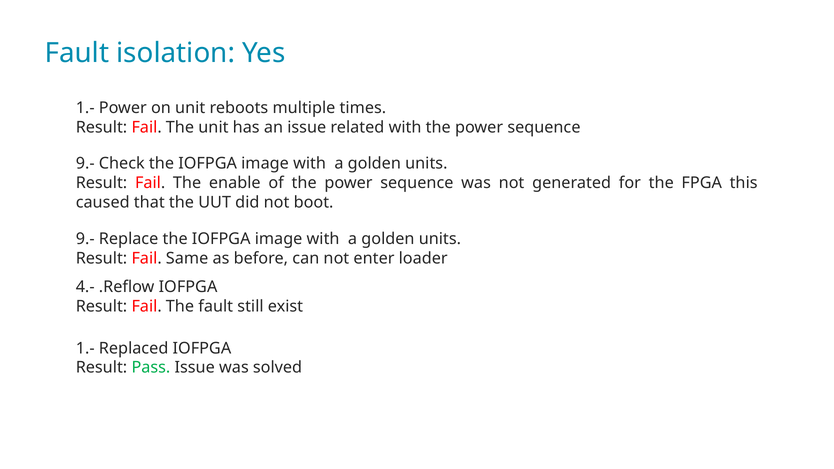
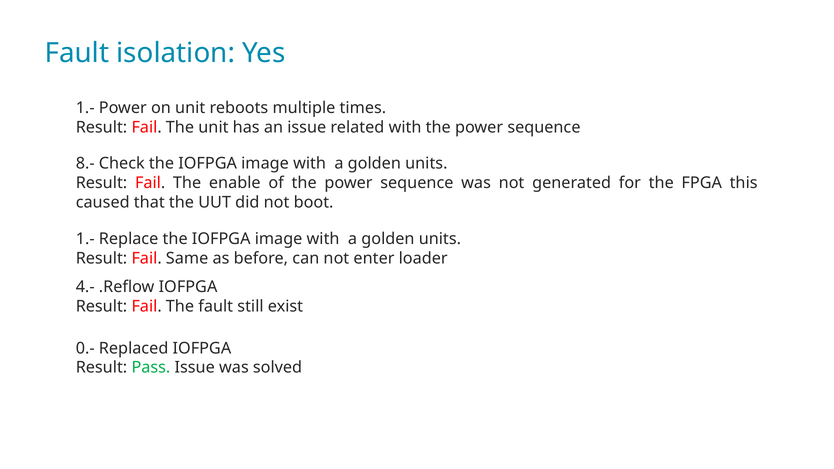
9.- at (85, 164): 9.- -> 8.-
9.- at (85, 239): 9.- -> 1.-
1.- at (85, 348): 1.- -> 0.-
